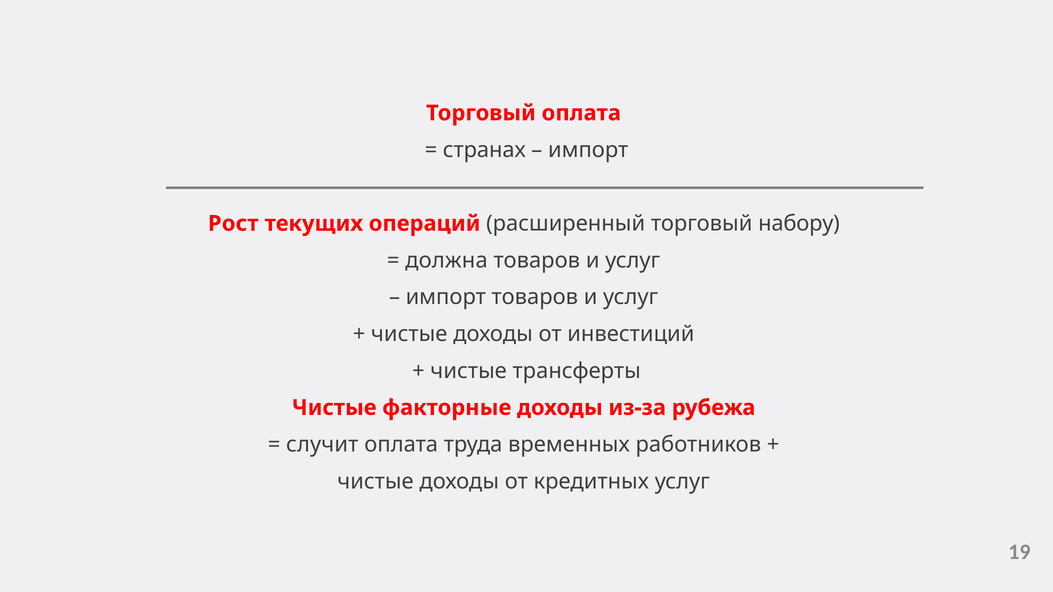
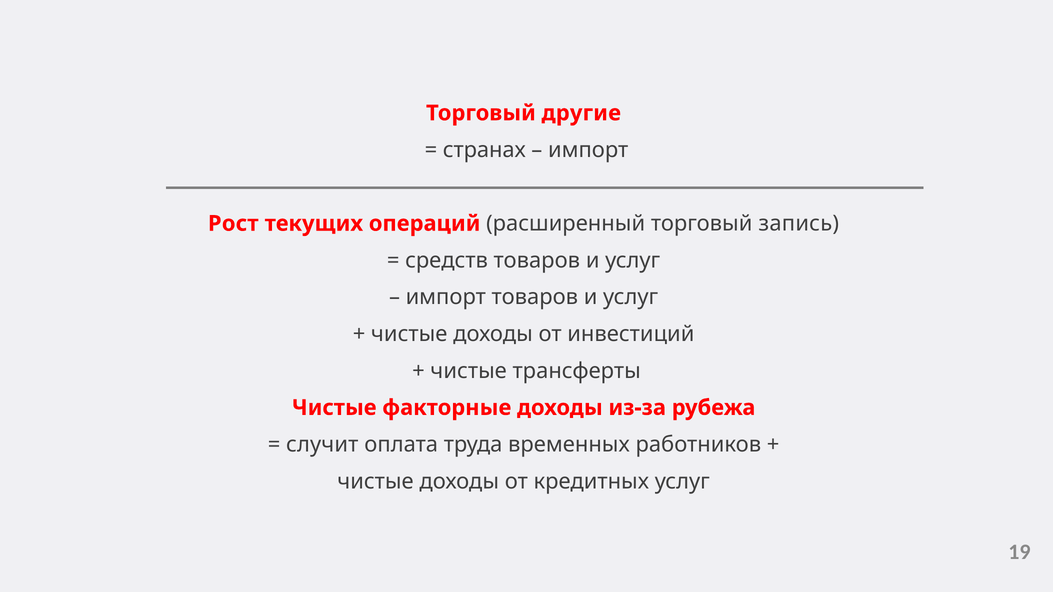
Торговый оплата: оплата -> другие
набору: набору -> запись
должна: должна -> средств
